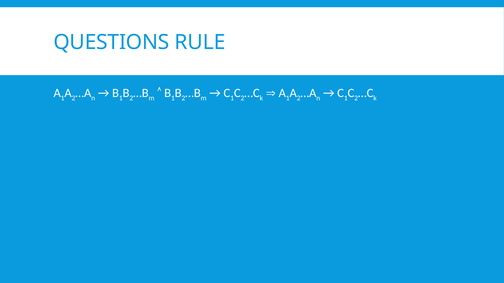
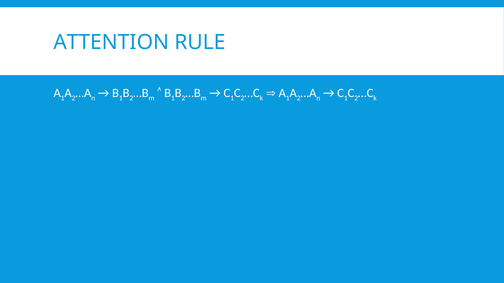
QUESTIONS: QUESTIONS -> ATTENTION
